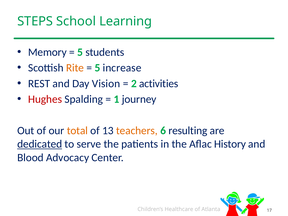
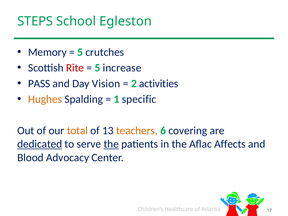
Learning: Learning -> Egleston
students: students -> crutches
Rite colour: orange -> red
REST: REST -> PASS
Hughes colour: red -> orange
journey: journey -> specific
resulting: resulting -> covering
the at (111, 144) underline: none -> present
History: History -> Affects
